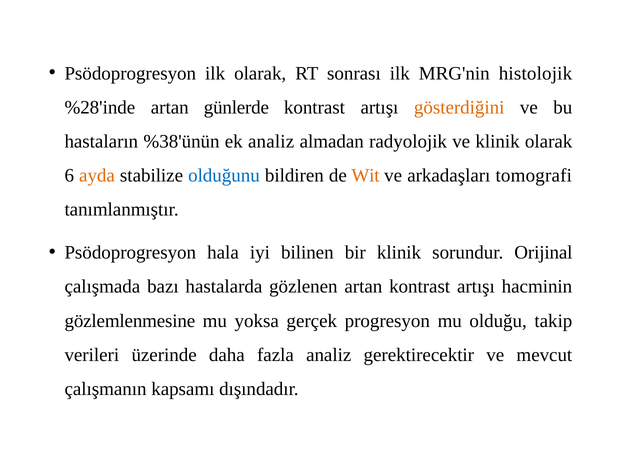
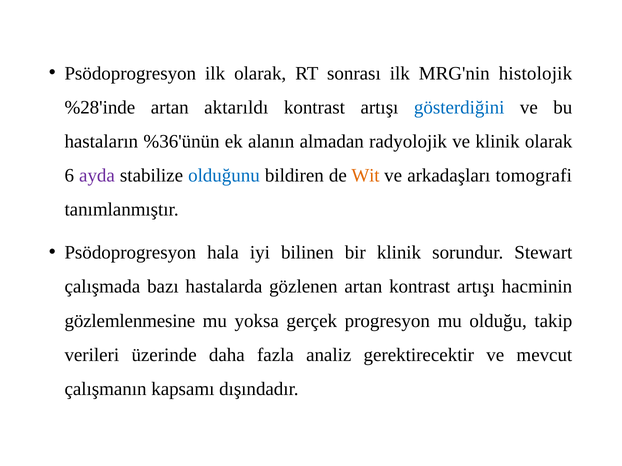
günlerde: günlerde -> aktarıldı
gösterdiğini colour: orange -> blue
%38'ünün: %38'ünün -> %36'ünün
ek analiz: analiz -> alanın
ayda colour: orange -> purple
Orijinal: Orijinal -> Stewart
